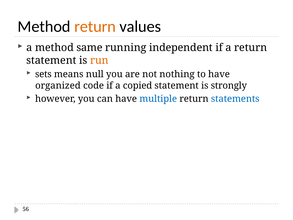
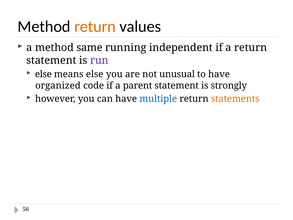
run colour: orange -> purple
sets at (43, 74): sets -> else
means null: null -> else
nothing: nothing -> unusual
copied: copied -> parent
statements colour: blue -> orange
